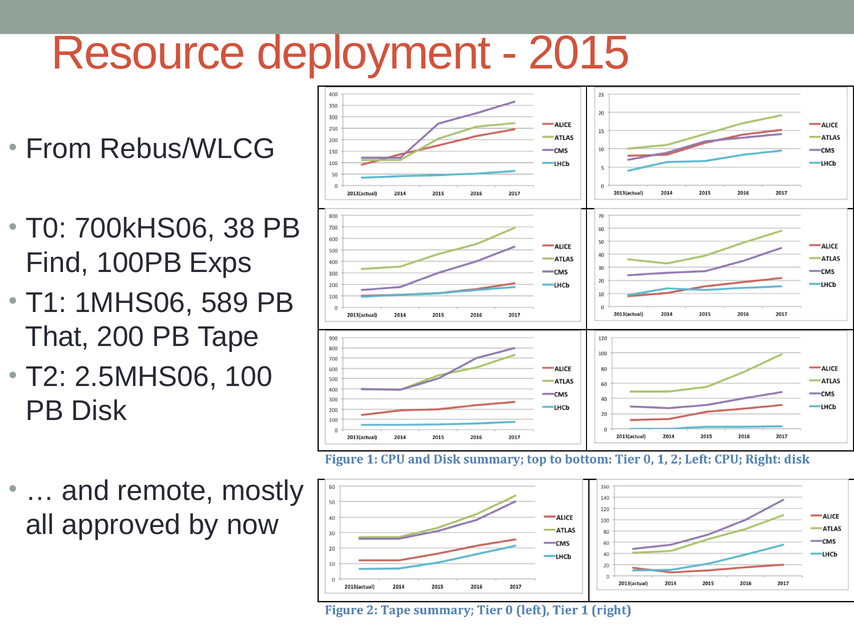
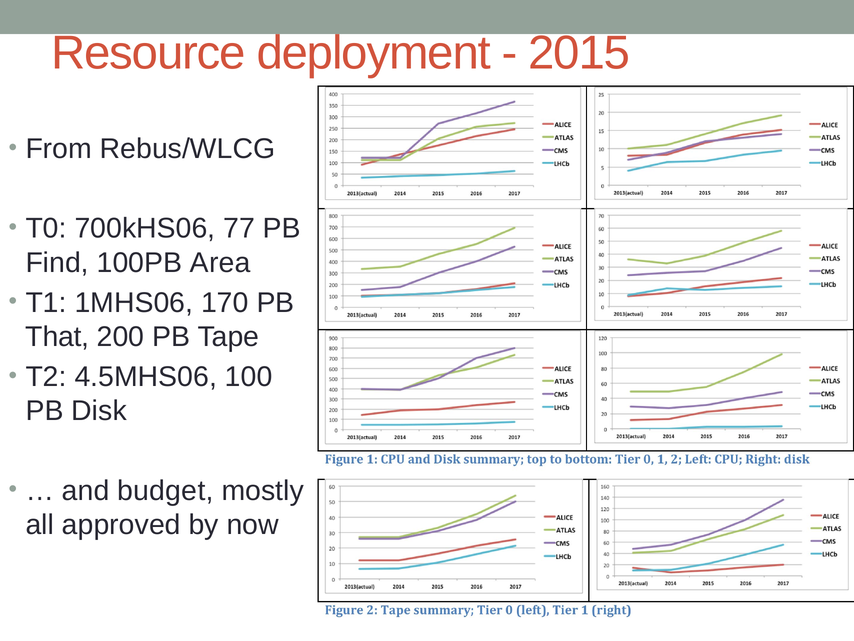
38: 38 -> 77
Exps: Exps -> Area
589: 589 -> 170
2.5MHS06: 2.5MHS06 -> 4.5MHS06
remote: remote -> budget
